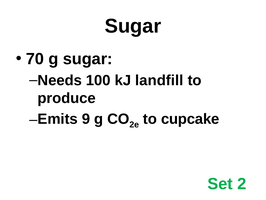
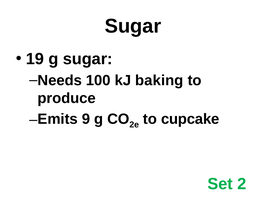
70: 70 -> 19
landfill: landfill -> baking
